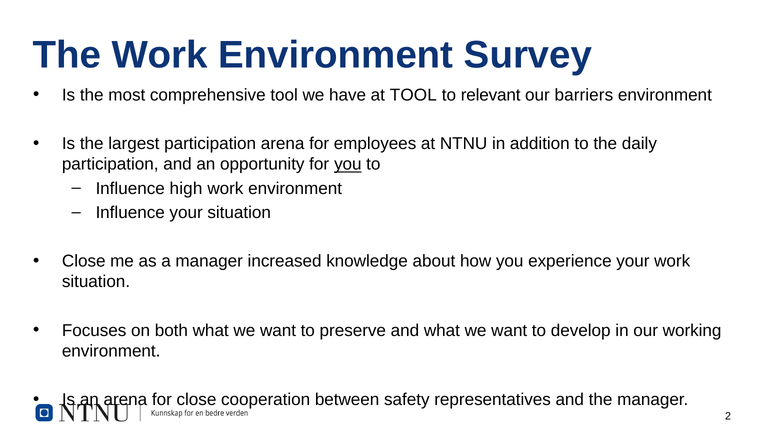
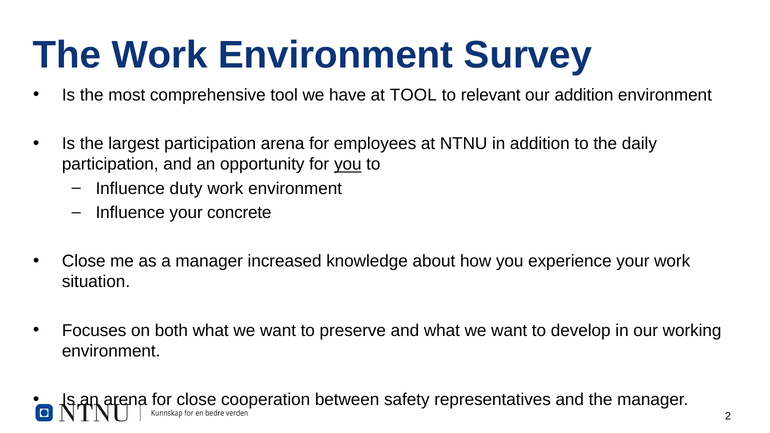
our barriers: barriers -> addition
high: high -> duty
your situation: situation -> concrete
